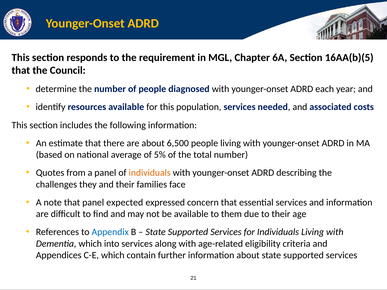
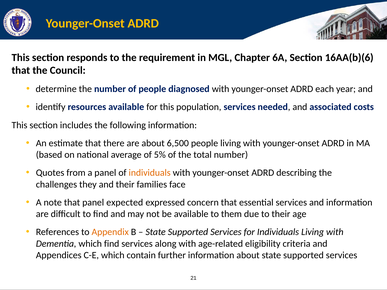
16AA(b)(5: 16AA(b)(5 -> 16AA(b)(6
Appendix colour: blue -> orange
which into: into -> find
